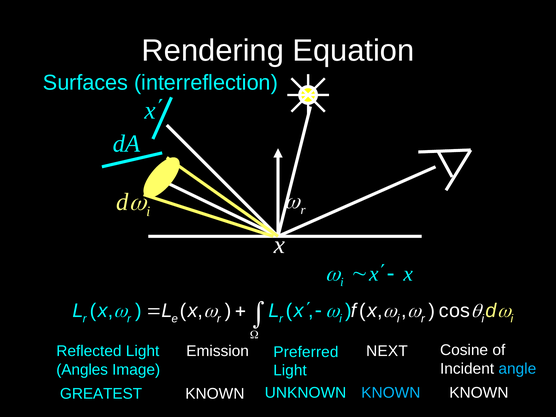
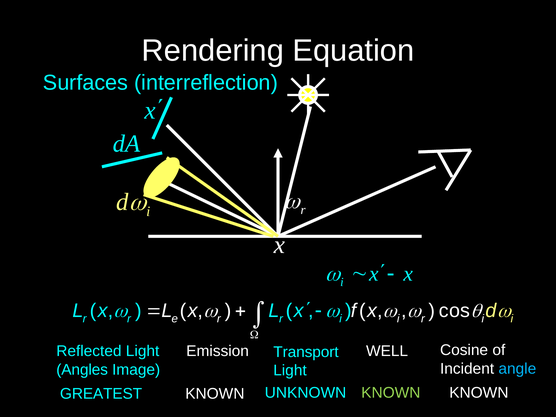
Preferred: Preferred -> Transport
NEXT: NEXT -> WELL
KNOWN at (391, 393) colour: light blue -> light green
